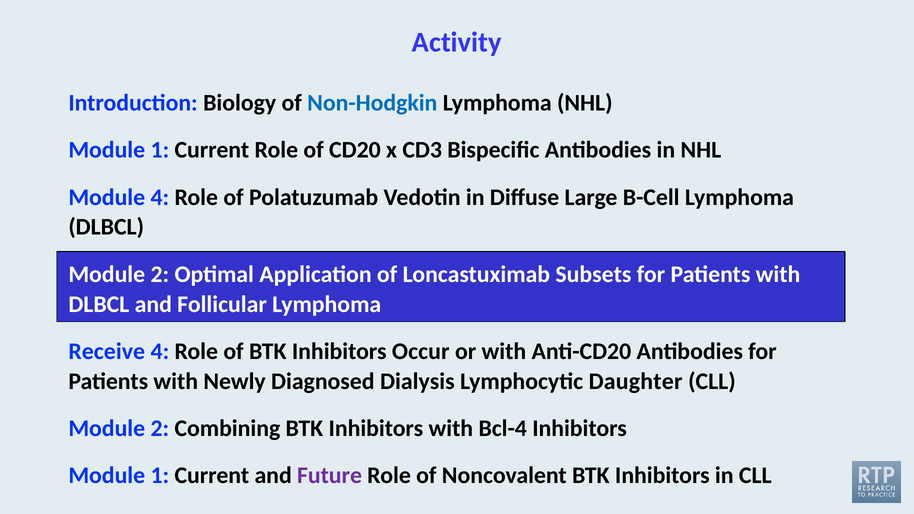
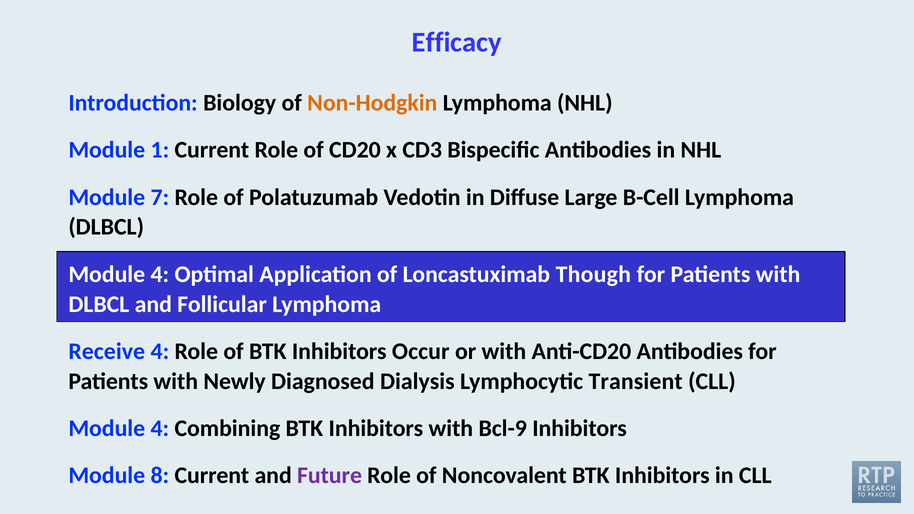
Activity: Activity -> Efficacy
Non-Hodgkin colour: blue -> orange
Module 4: 4 -> 7
2 at (160, 274): 2 -> 4
Subsets: Subsets -> Though
Daughter: Daughter -> Transient
2 at (160, 428): 2 -> 4
Bcl-4: Bcl-4 -> Bcl-9
1 at (160, 475): 1 -> 8
